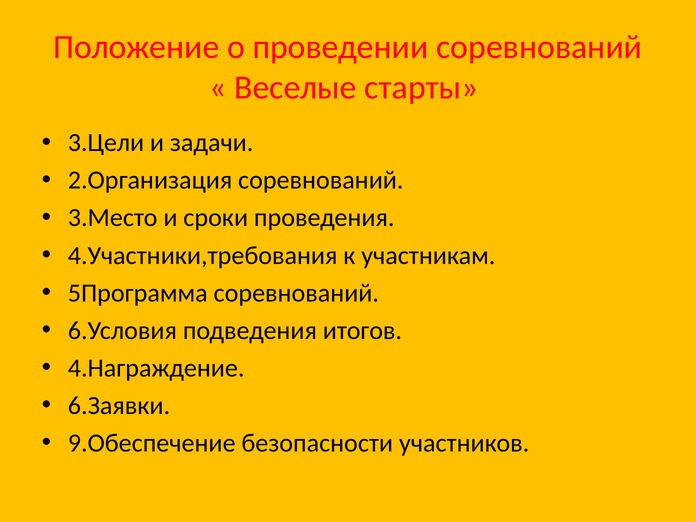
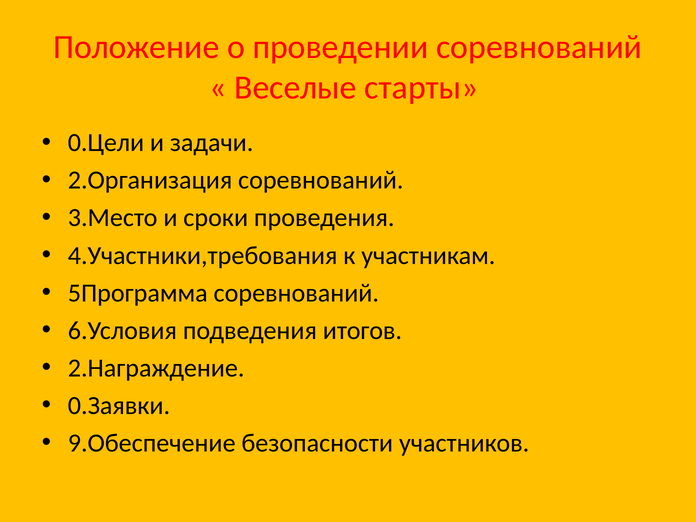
3.Цели: 3.Цели -> 0.Цели
4.Награждение: 4.Награждение -> 2.Награждение
6.Заявки: 6.Заявки -> 0.Заявки
